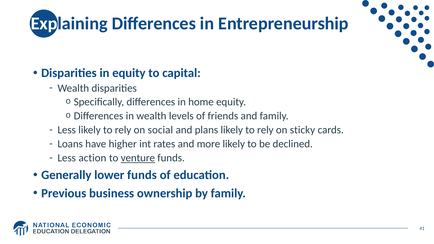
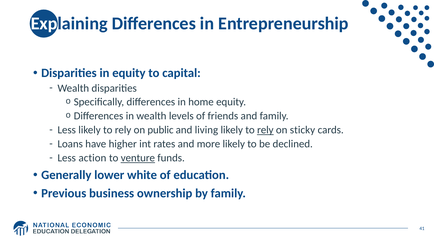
social: social -> public
plans: plans -> living
rely at (265, 130) underline: none -> present
lower funds: funds -> white
